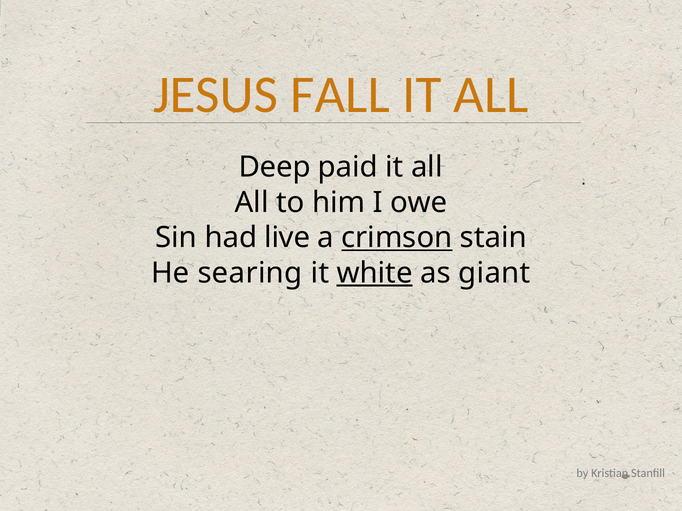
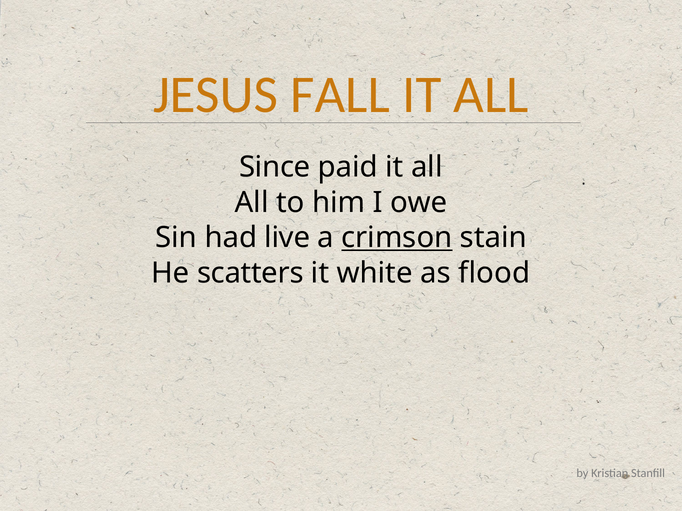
Deep: Deep -> Since
searing: searing -> scatters
white underline: present -> none
giant: giant -> flood
